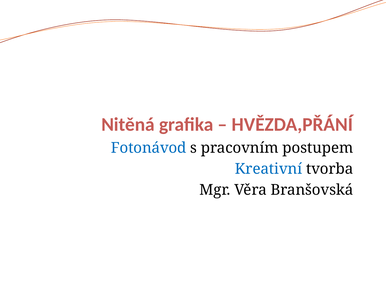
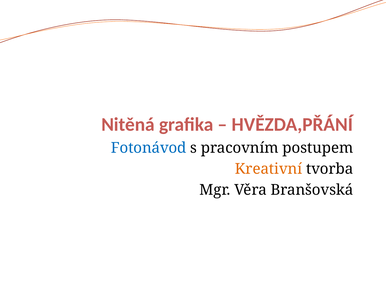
Kreativní colour: blue -> orange
